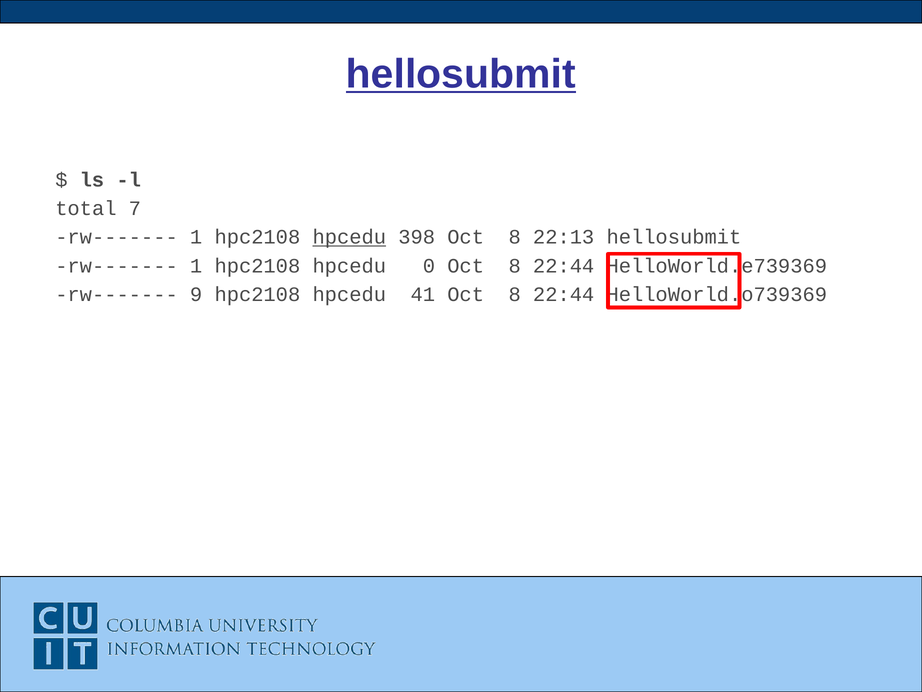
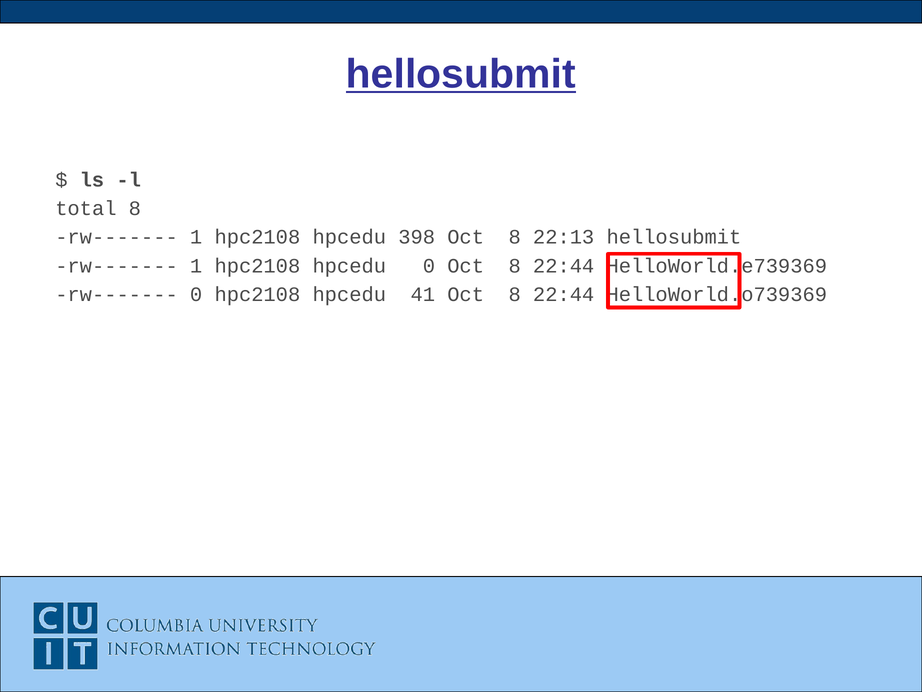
total 7: 7 -> 8
hpcedu at (349, 237) underline: present -> none
rw------- 9: 9 -> 0
